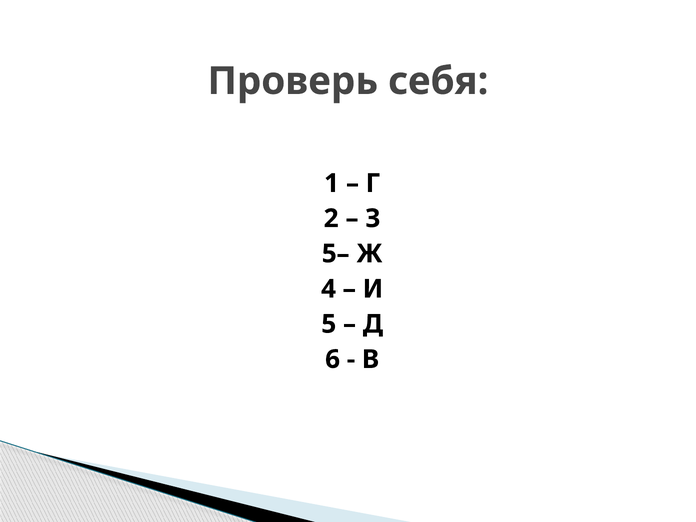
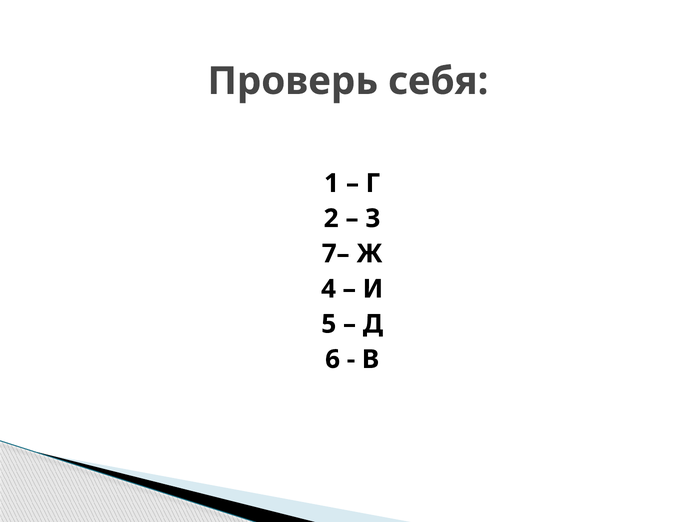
5–: 5– -> 7–
